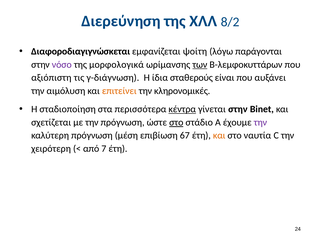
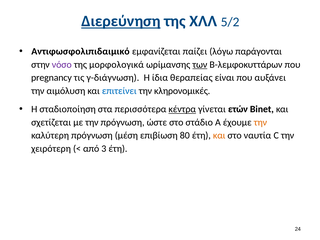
Διερεύνηση underline: none -> present
8/2: 8/2 -> 5/2
Διαφοροδιαγιγνώσκεται: Διαφοροδιαγιγνώσκεται -> Αντιφωσφολιπιδαιμικό
ψοίτη: ψοίτη -> παίζει
αξιόπιστη: αξιόπιστη -> pregnancy
σταθερούς: σταθερούς -> θεραπείας
επιτείνει colour: orange -> blue
γίνεται στην: στην -> ετών
στο at (176, 122) underline: present -> none
την at (260, 122) colour: purple -> orange
67: 67 -> 80
7: 7 -> 3
